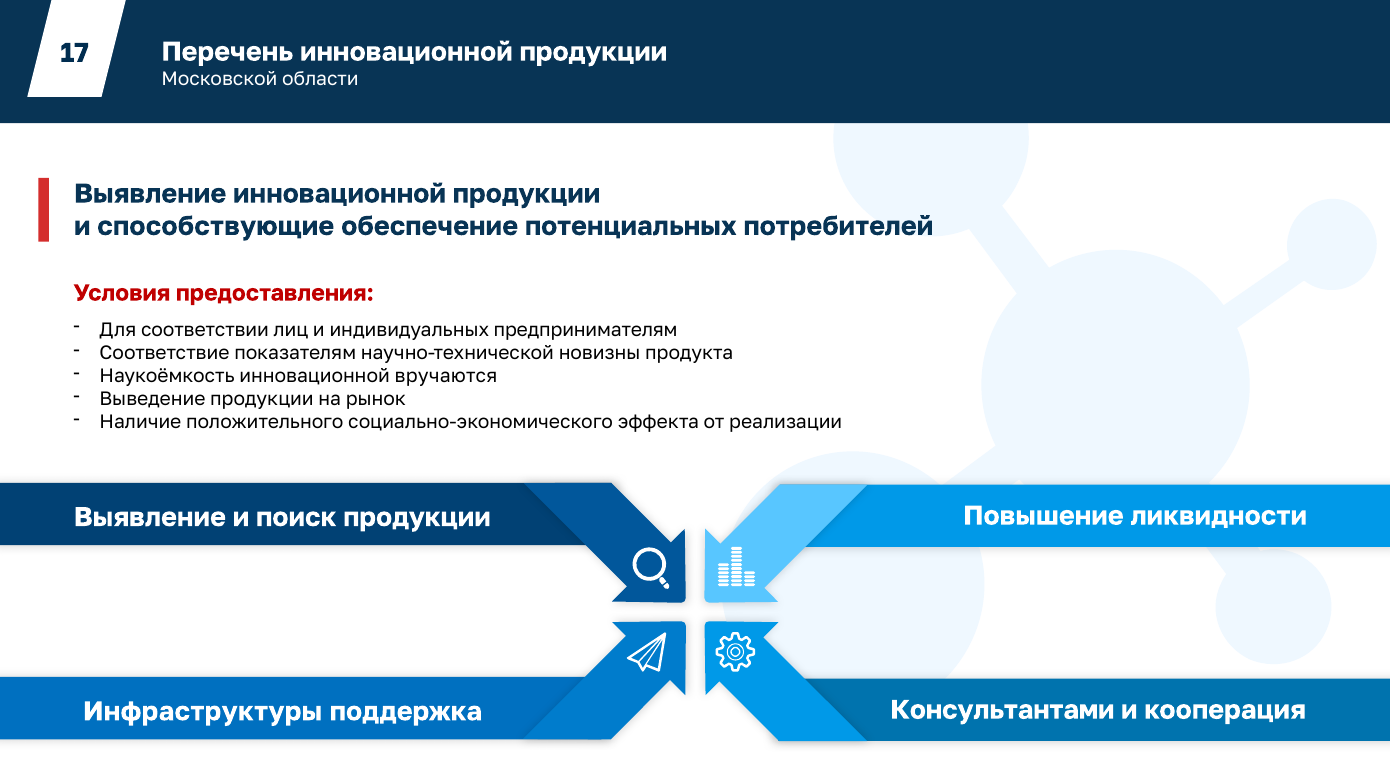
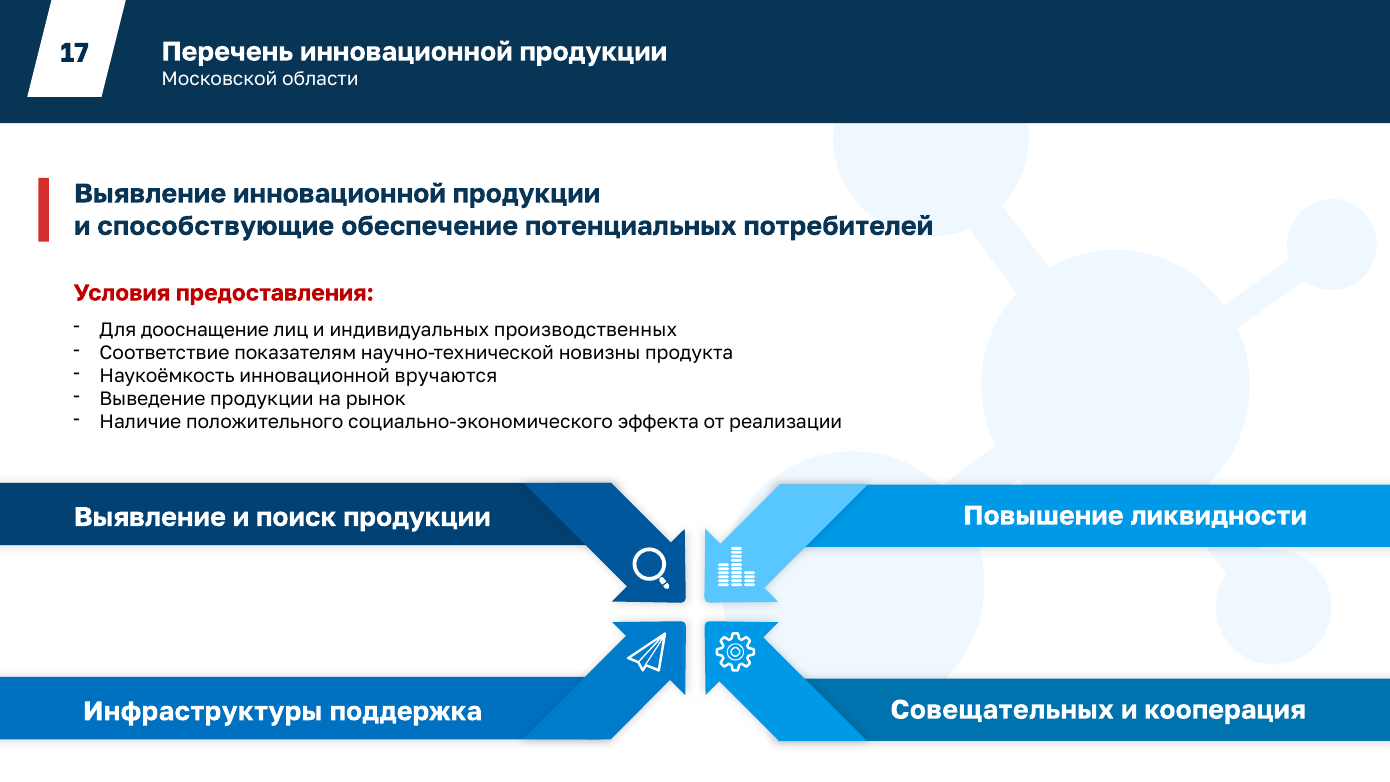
соответствии: соответствии -> дооснащение
предпринимателям: предпринимателям -> производственных
Консультантами: Консультантами -> Совещательных
